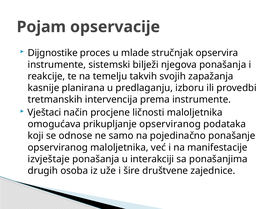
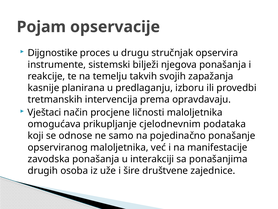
mlade: mlade -> drugu
prema instrumente: instrumente -> opravdavaju
prikupljanje opserviranog: opserviranog -> cjelodnevnim
izvještaje: izvještaje -> zavodska
